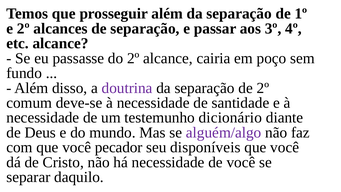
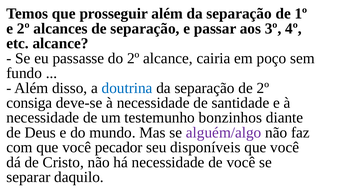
doutrina colour: purple -> blue
comum: comum -> consiga
dicionário: dicionário -> bonzinhos
